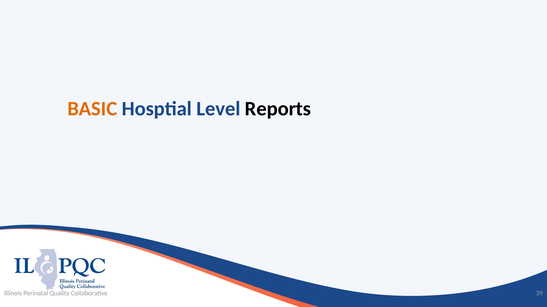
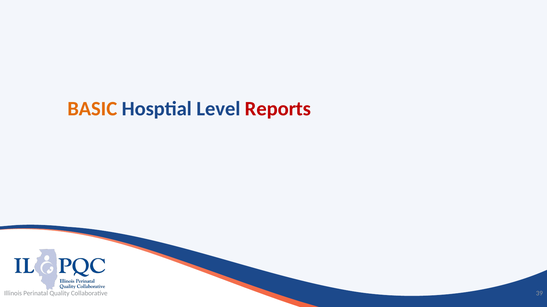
Reports colour: black -> red
